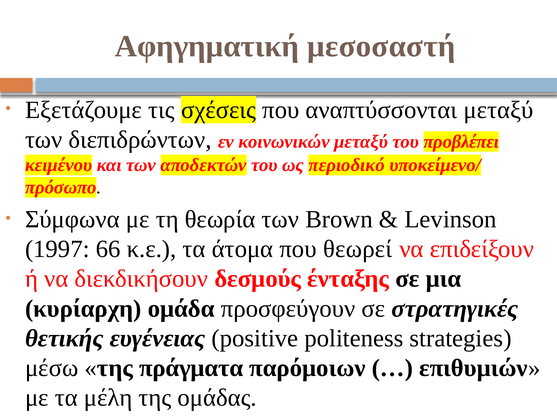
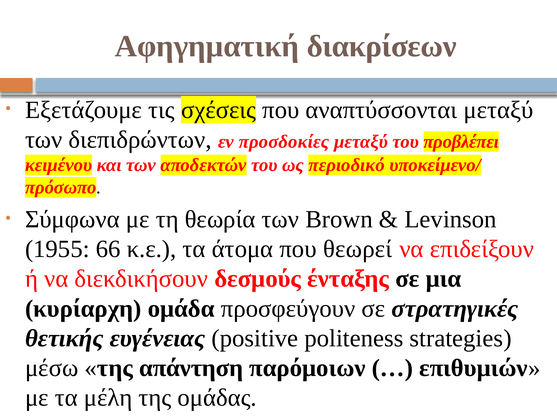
μεσοσαστή: μεσοσαστή -> διακρίσεων
κοινωνικών: κοινωνικών -> προσδοκίες
1997: 1997 -> 1955
πράγματα: πράγματα -> απάντηση
